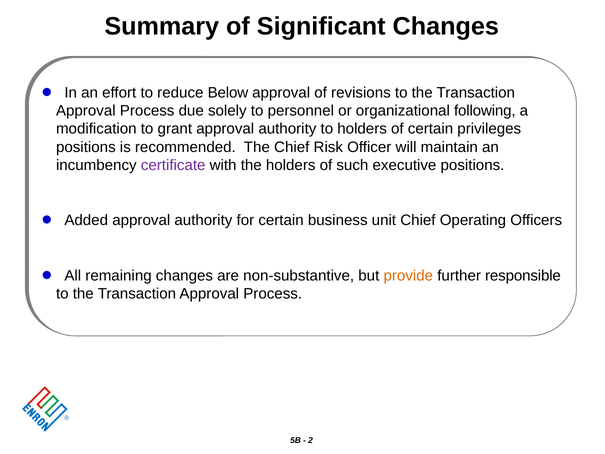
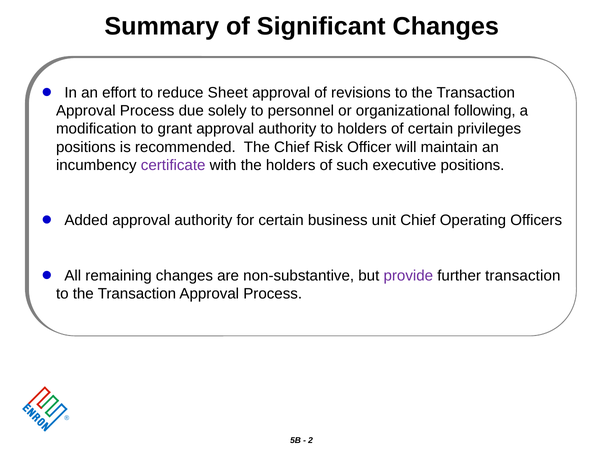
Below: Below -> Sheet
provide colour: orange -> purple
further responsible: responsible -> transaction
